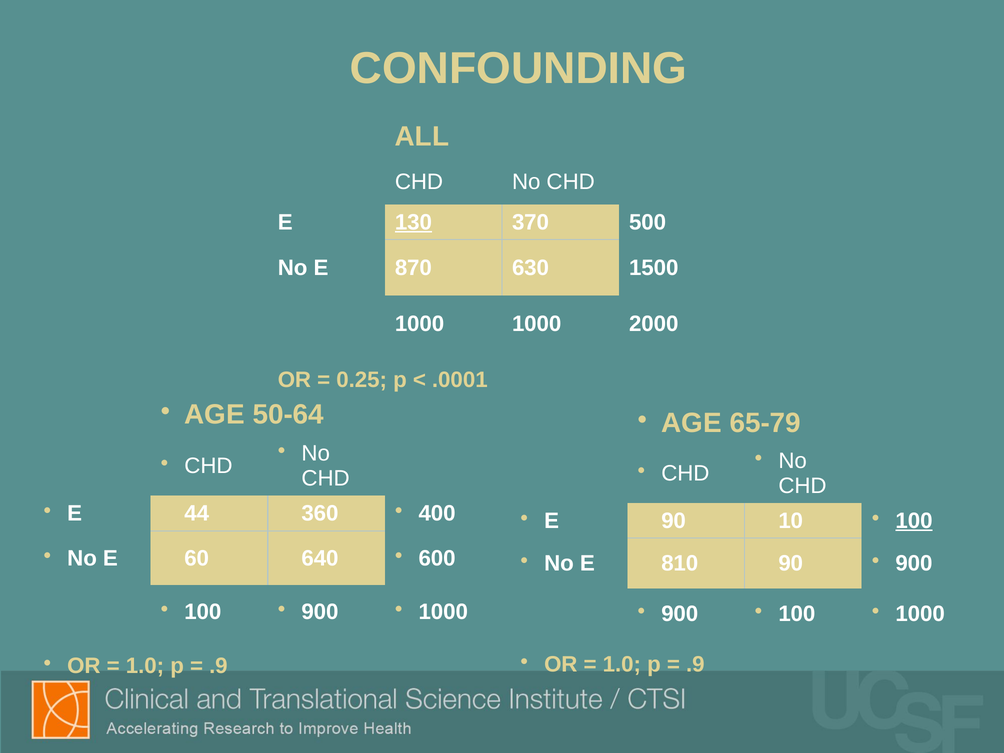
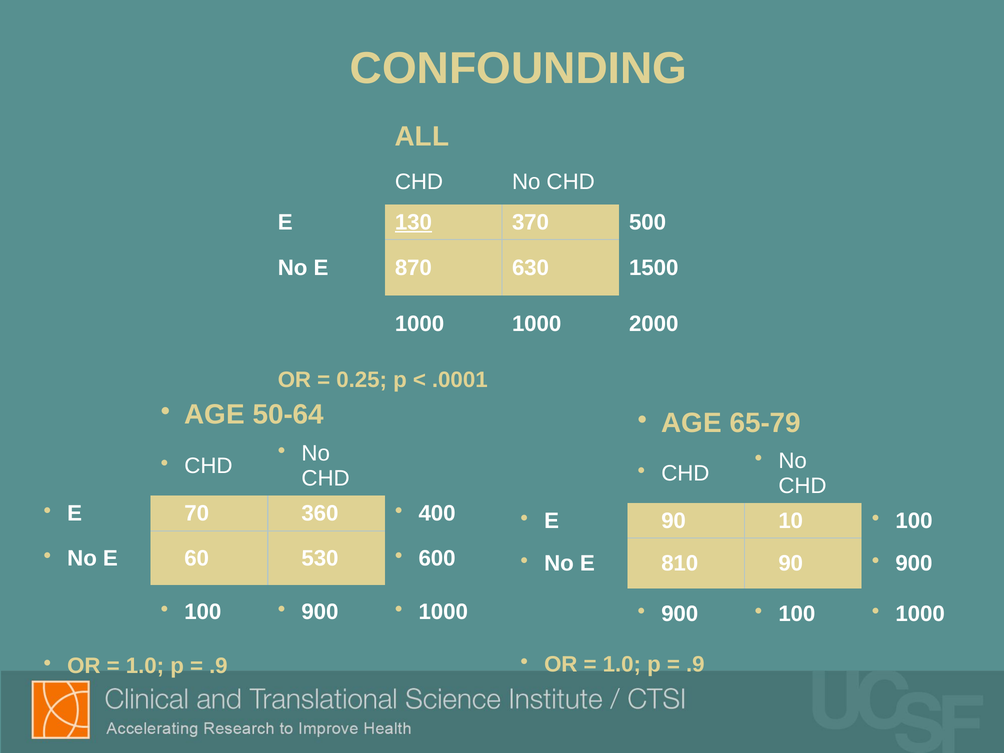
44: 44 -> 70
100 at (914, 521) underline: present -> none
640: 640 -> 530
